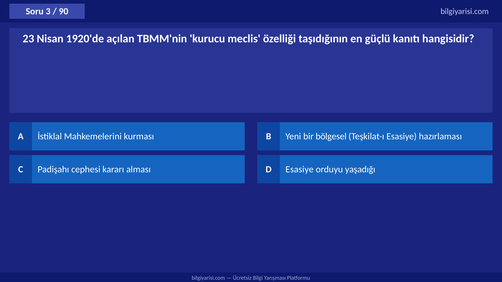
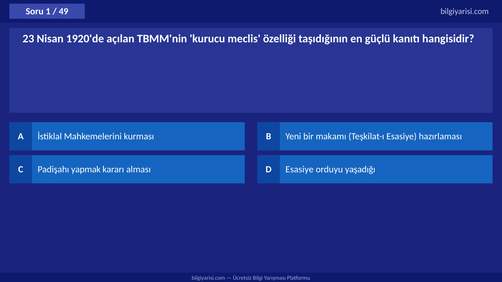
3: 3 -> 1
90: 90 -> 49
bölgesel: bölgesel -> makamı
cephesi: cephesi -> yapmak
